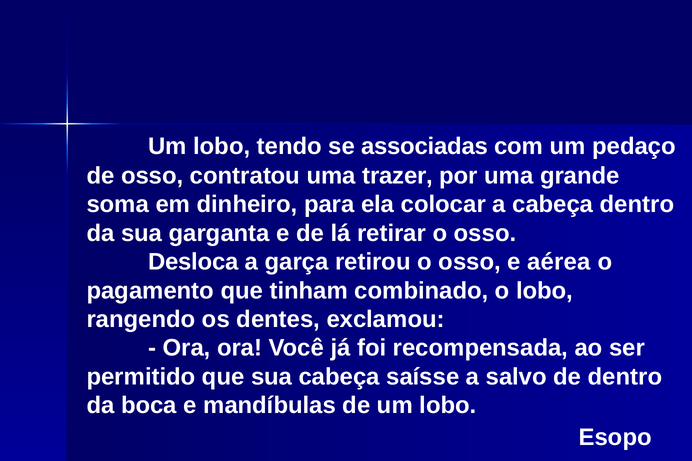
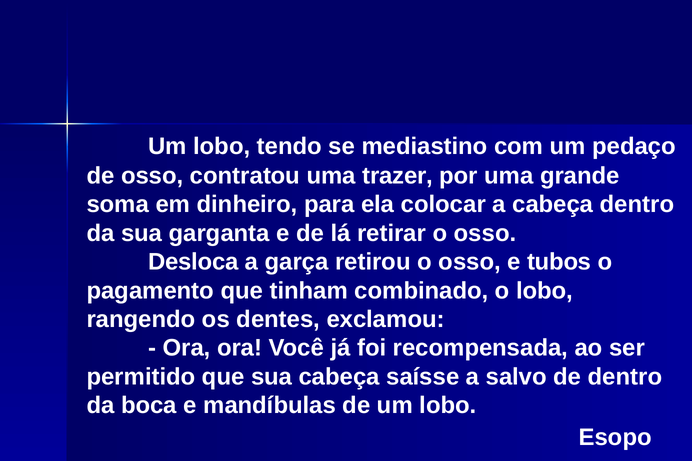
associadas: associadas -> mediastino
aérea: aérea -> tubos
